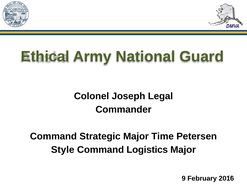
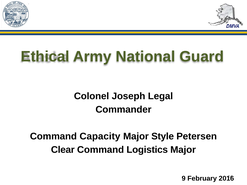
Strategic: Strategic -> Capacity
Time: Time -> Style
Style: Style -> Clear
